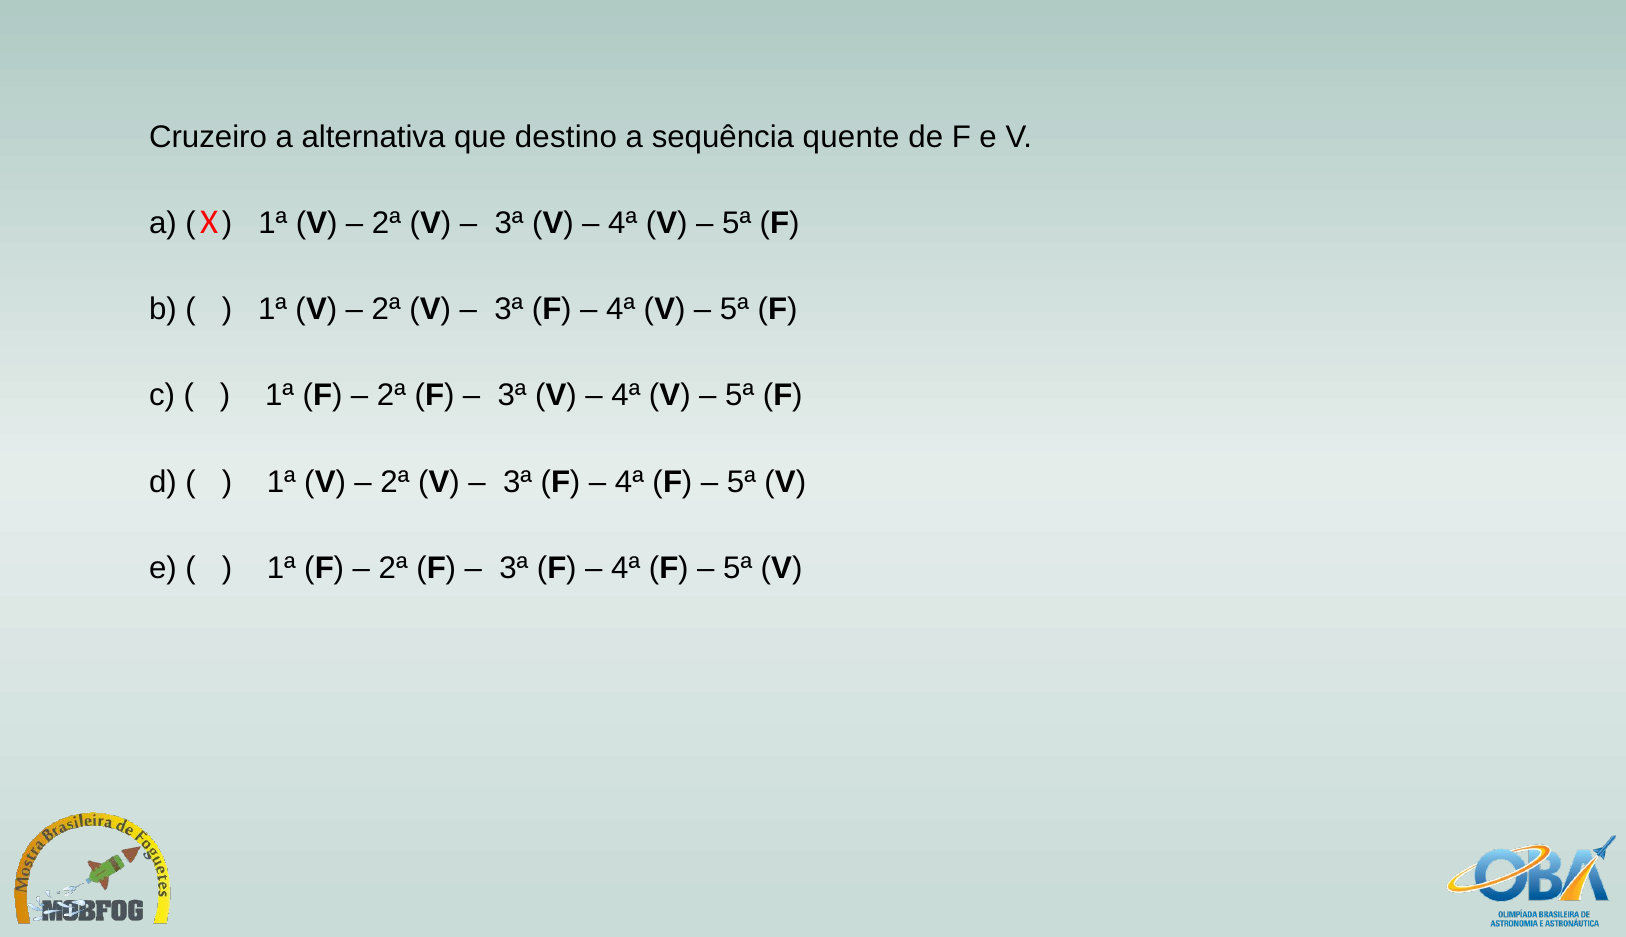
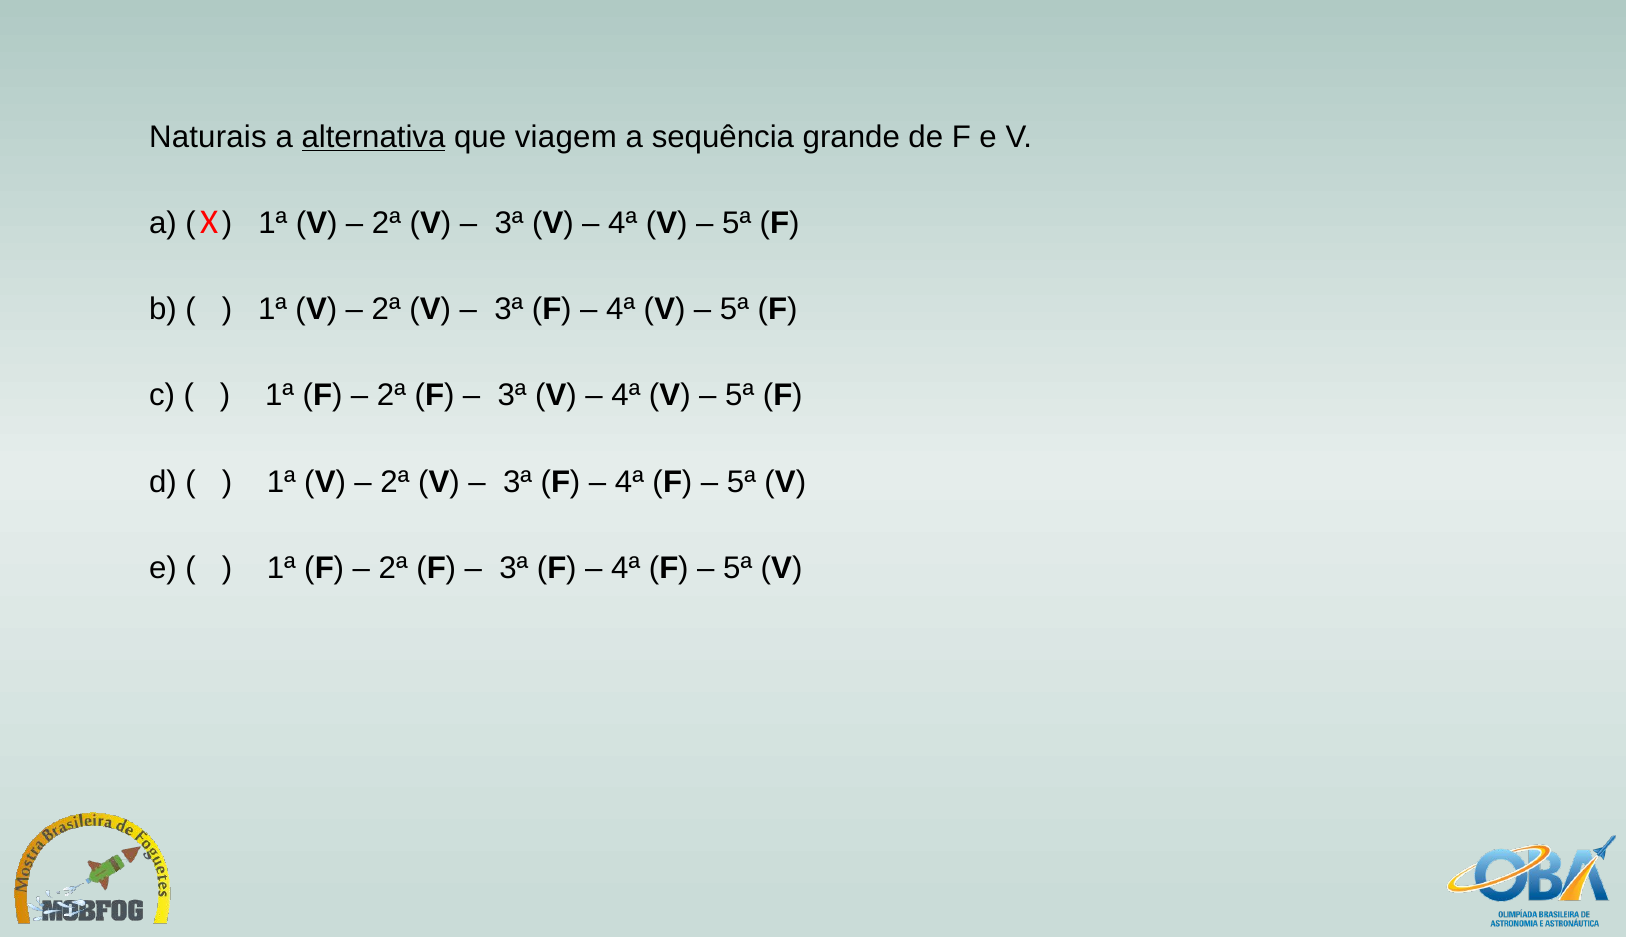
Cruzeiro: Cruzeiro -> Naturais
alternativa underline: none -> present
destino: destino -> viagem
quente: quente -> grande
